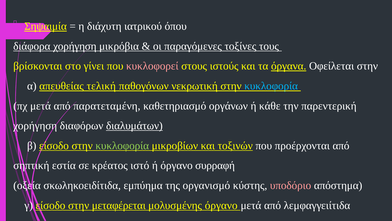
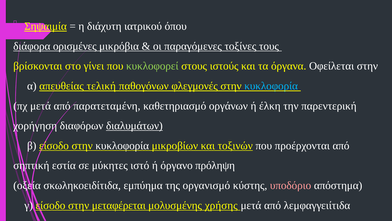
διάφορα χορήγηση: χορήγηση -> ορισμένες
κυκλοφορεί colour: pink -> light green
όργανα underline: present -> none
νεκρωτική: νεκρωτική -> φλεγμονές
κάθε: κάθε -> έλκη
κυκλοφορία at (122, 145) colour: light green -> white
κρέατος: κρέατος -> μύκητες
συρραφή: συρραφή -> πρόληψη
μολυσμένης όργανο: όργανο -> χρήσης
